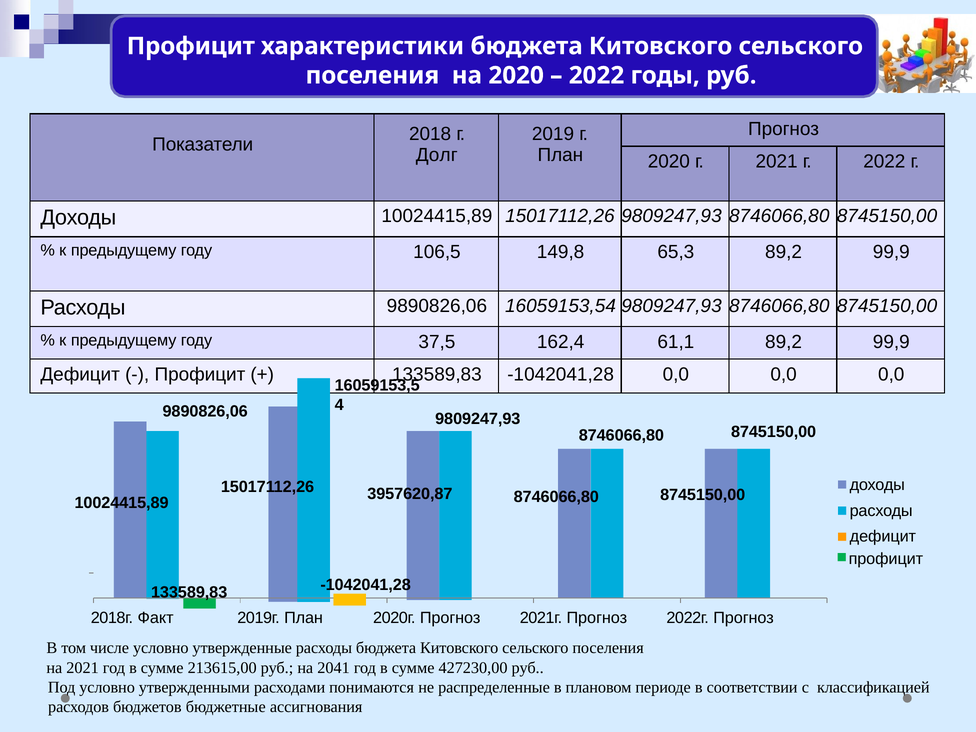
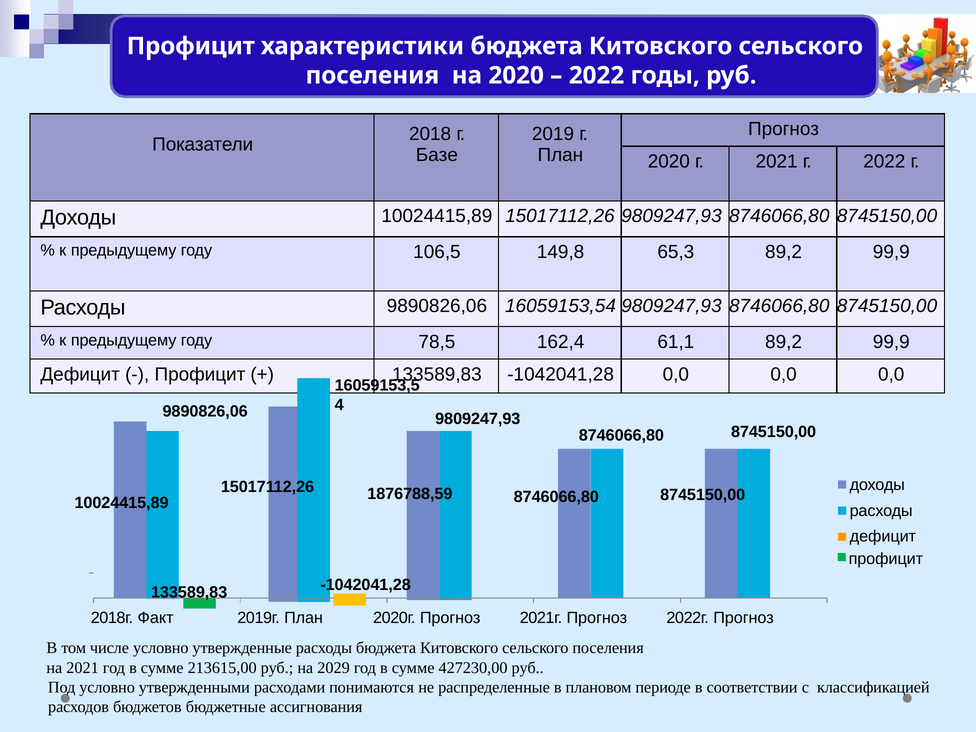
Долг: Долг -> Базе
37,5: 37,5 -> 78,5
3957620,87: 3957620,87 -> 1876788,59
2041: 2041 -> 2029
